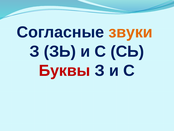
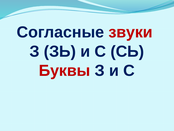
звуки colour: orange -> red
